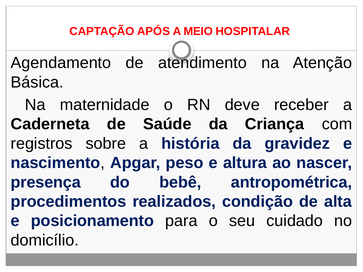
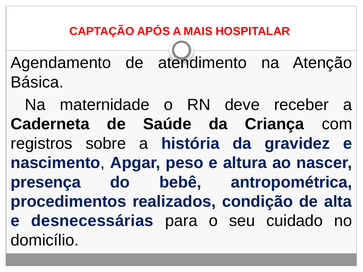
MEIO: MEIO -> MAIS
posicionamento: posicionamento -> desnecessárias
